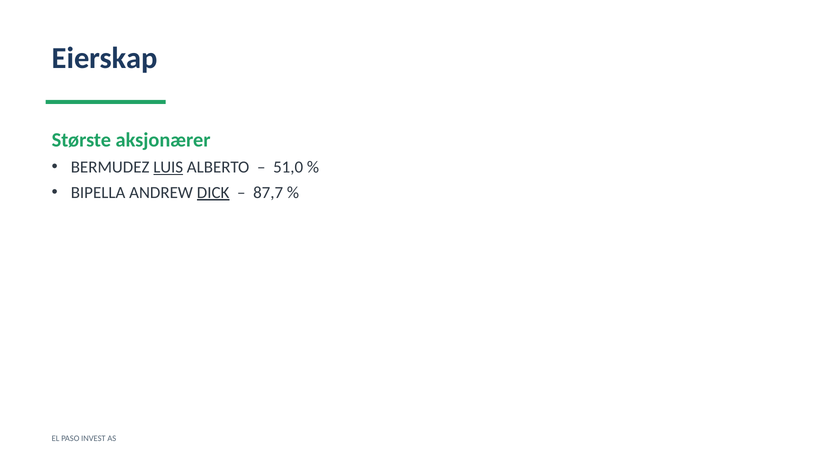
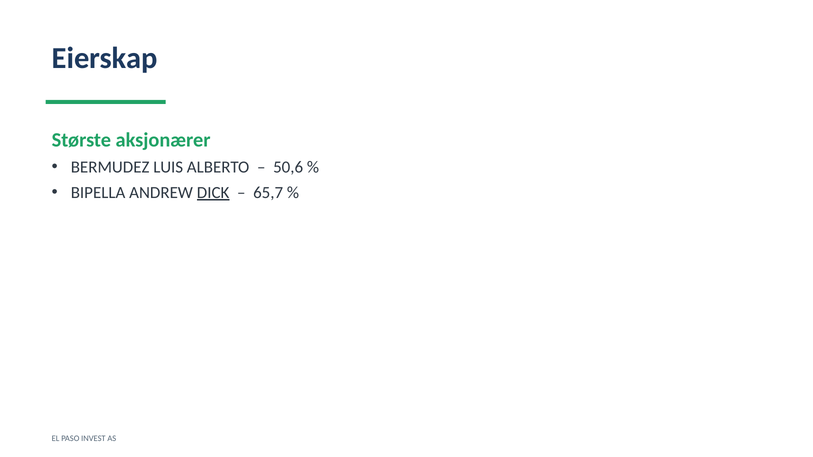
LUIS underline: present -> none
51,0: 51,0 -> 50,6
87,7: 87,7 -> 65,7
